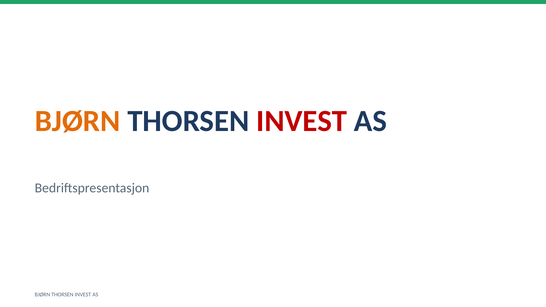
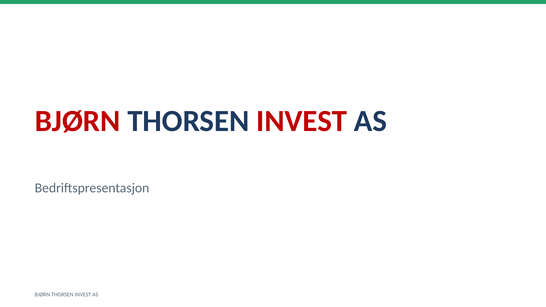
BJØRN at (78, 121) colour: orange -> red
